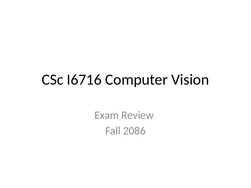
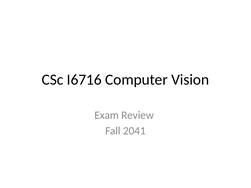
2086: 2086 -> 2041
